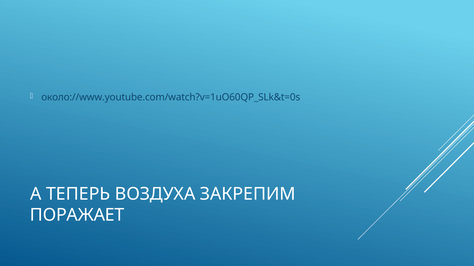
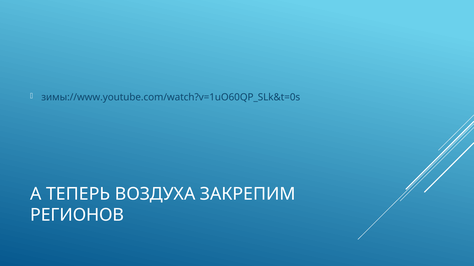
около://www.youtube.com/watch?v=1uO60QP_SLk&t=0s: около://www.youtube.com/watch?v=1uO60QP_SLk&t=0s -> зимы://www.youtube.com/watch?v=1uO60QP_SLk&t=0s
ПОРАЖАЕТ: ПОРАЖАЕТ -> РЕГИОНОВ
